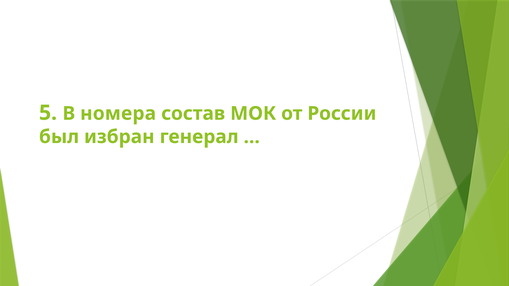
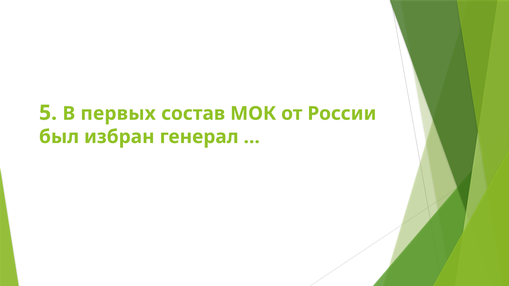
номера: номера -> первых
